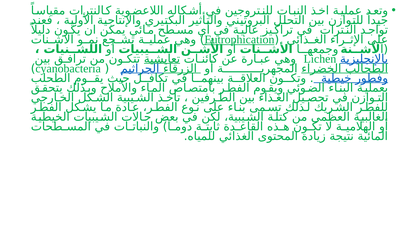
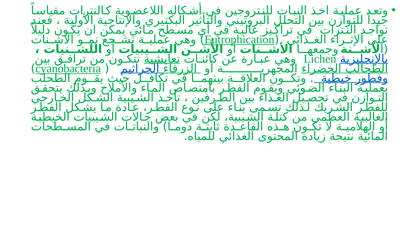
cyanobacteria underline: none -> present
